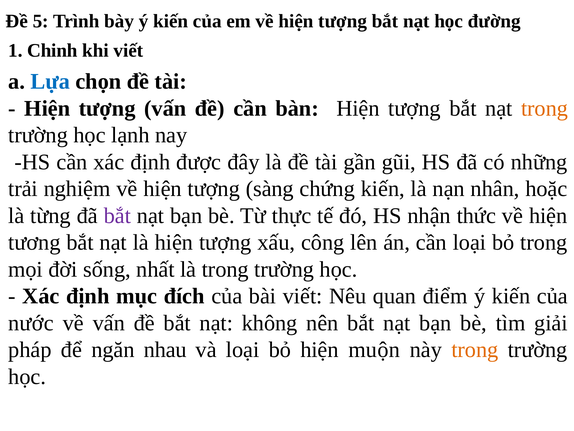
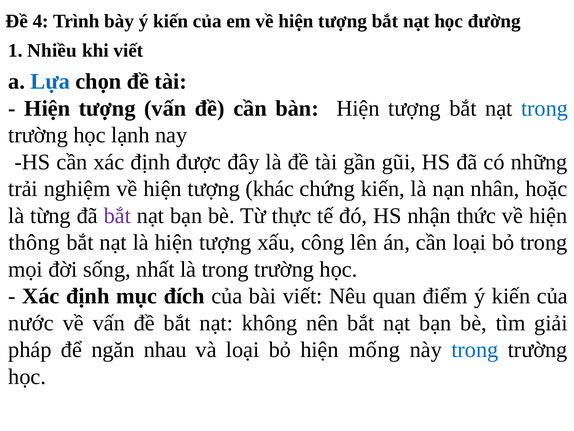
5: 5 -> 4
Chinh: Chinh -> Nhiều
trong at (545, 108) colour: orange -> blue
sàng: sàng -> khác
tương: tương -> thông
muộn: muộn -> mống
trong at (475, 349) colour: orange -> blue
